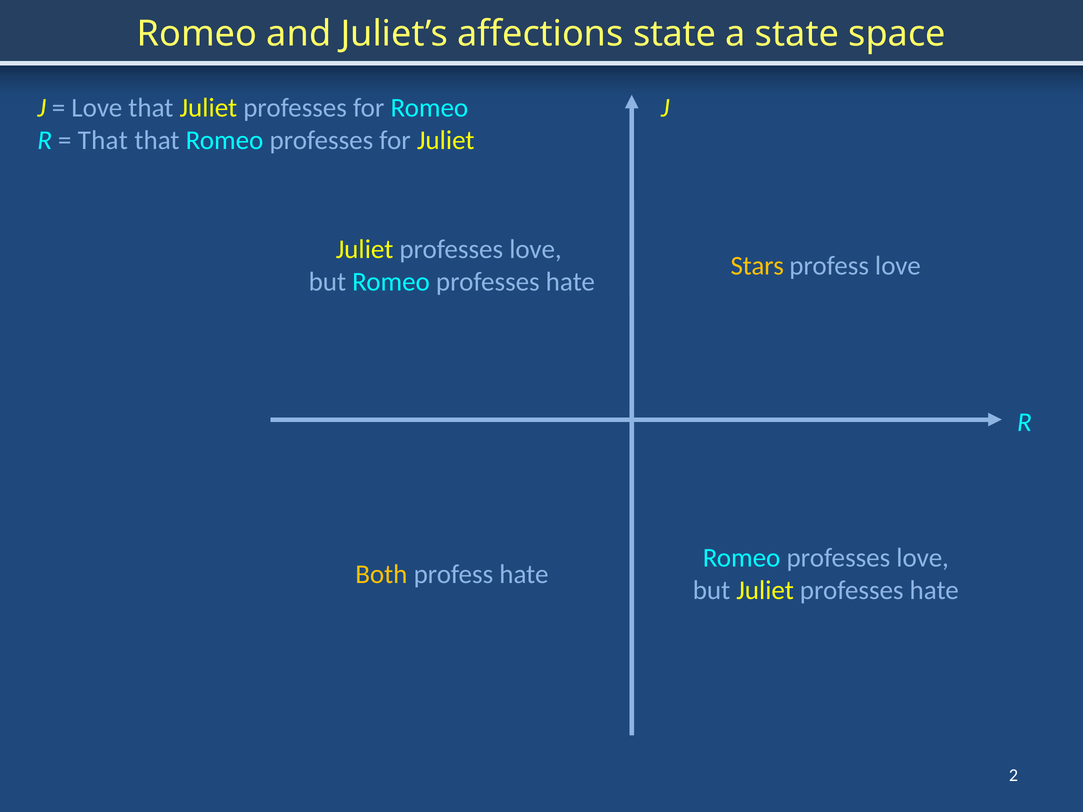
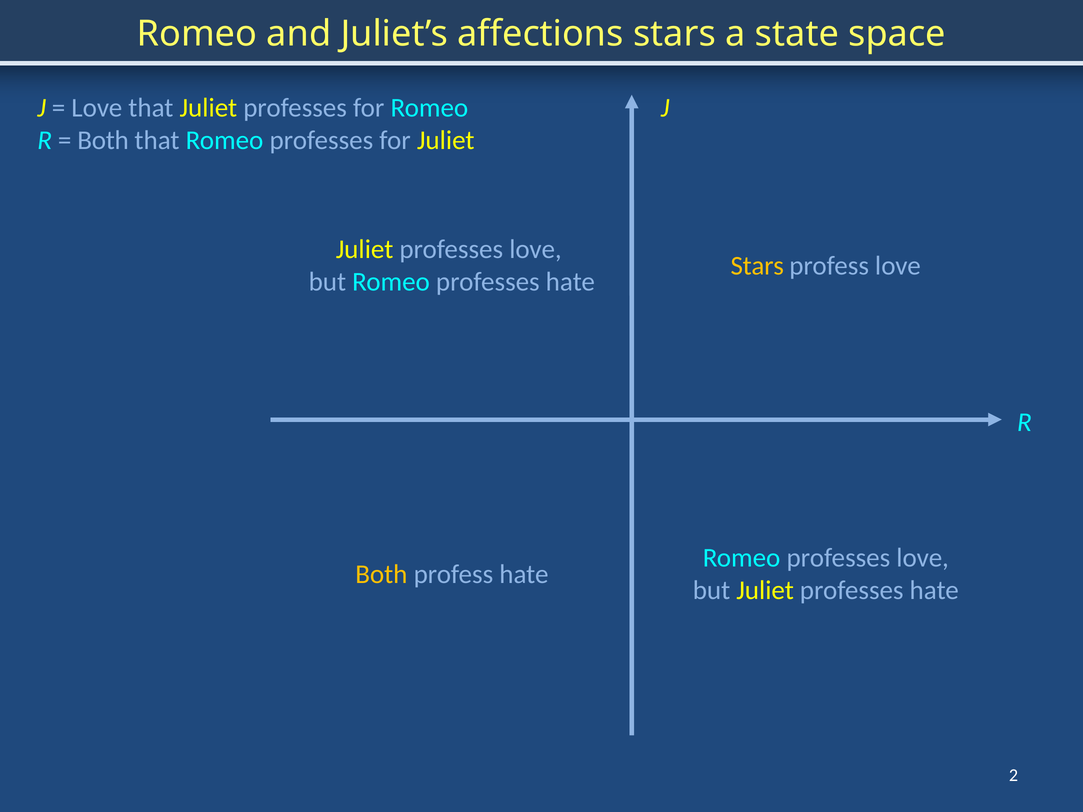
affections state: state -> stars
That at (103, 140): That -> Both
